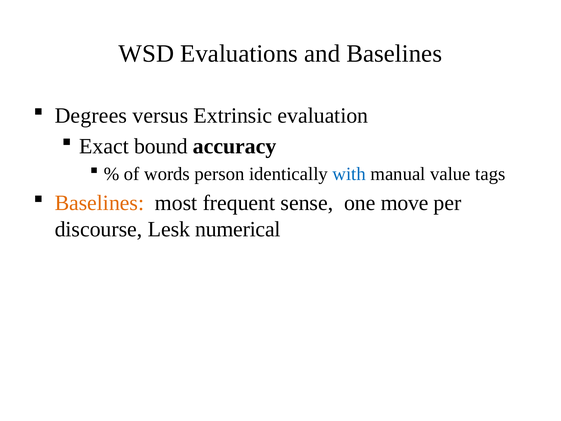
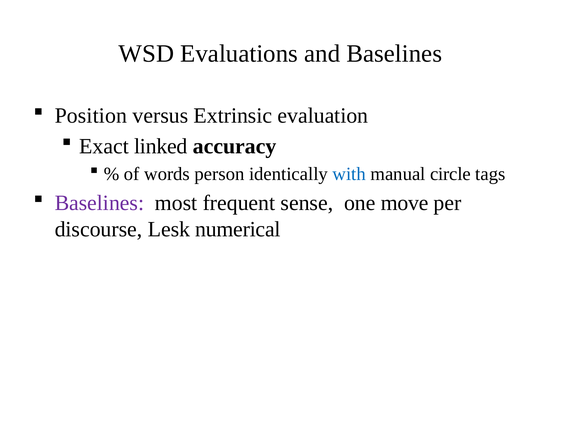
Degrees: Degrees -> Position
bound: bound -> linked
value: value -> circle
Baselines at (99, 203) colour: orange -> purple
